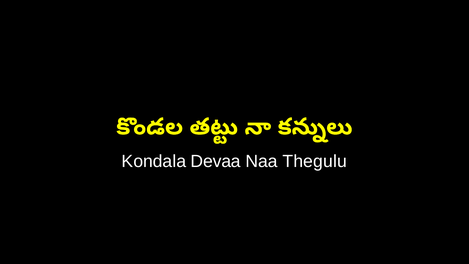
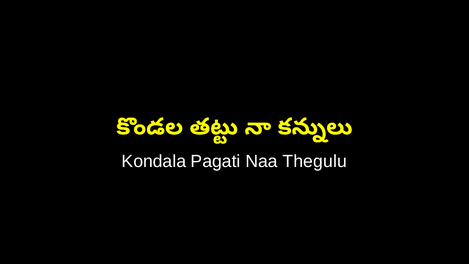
Devaa: Devaa -> Pagati
